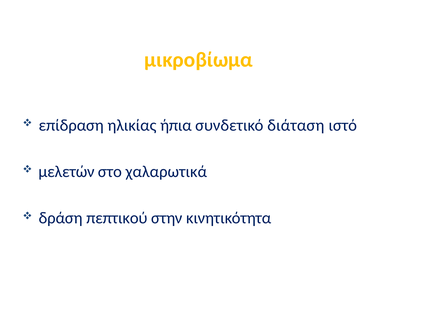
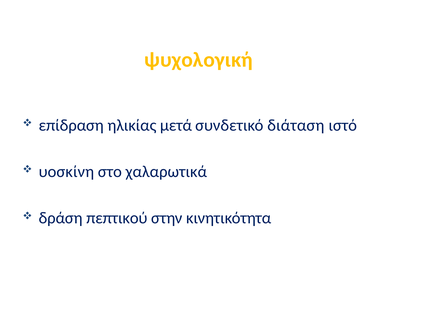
μικροβίωμα: μικροβίωμα -> ψυχολογική
ήπια: ήπια -> μετά
μελετών: μελετών -> υοσκίνη
